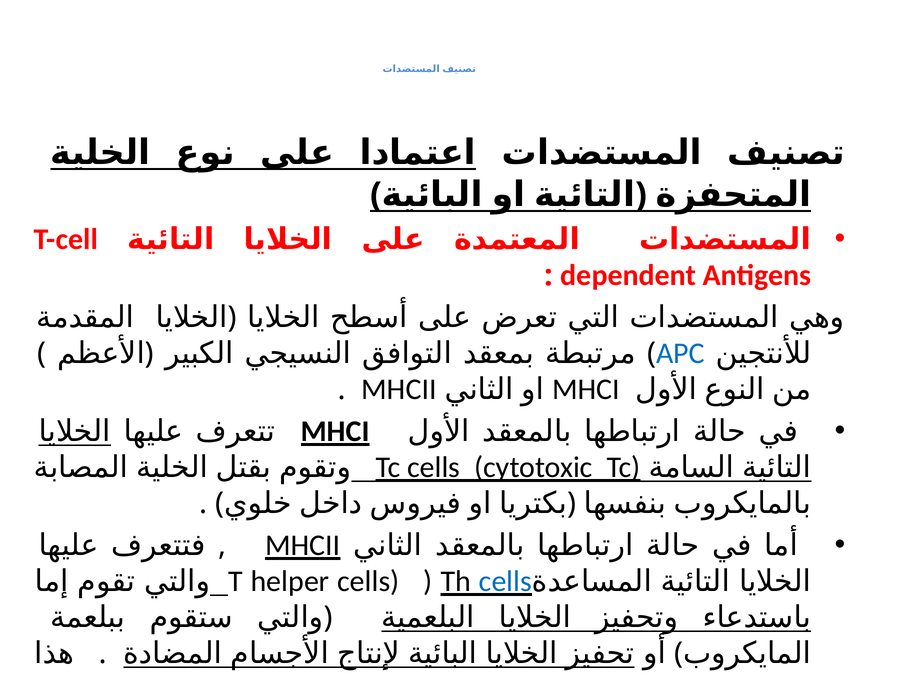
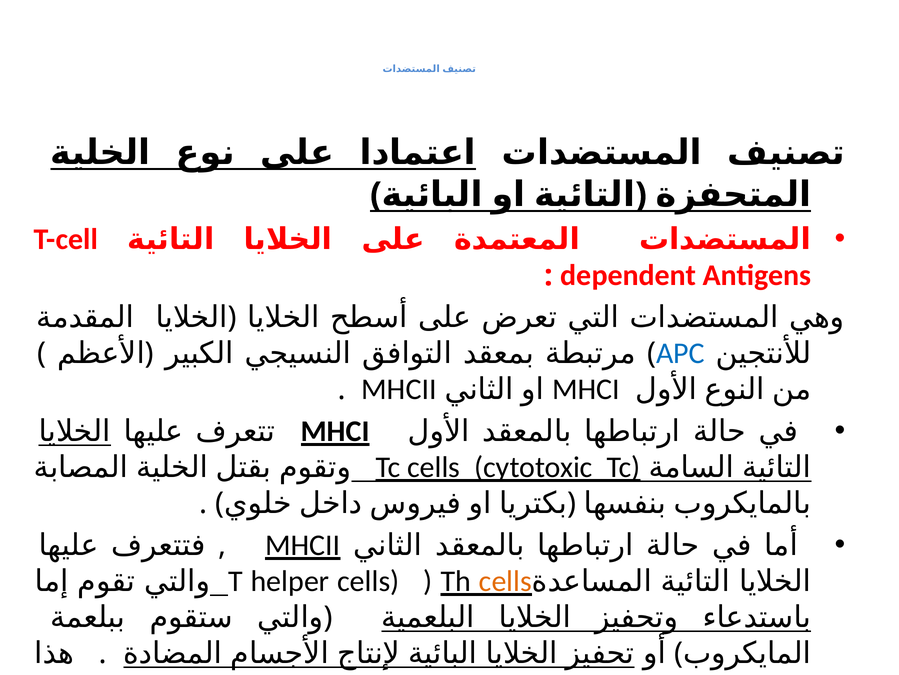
cells at (505, 581) colour: blue -> orange
